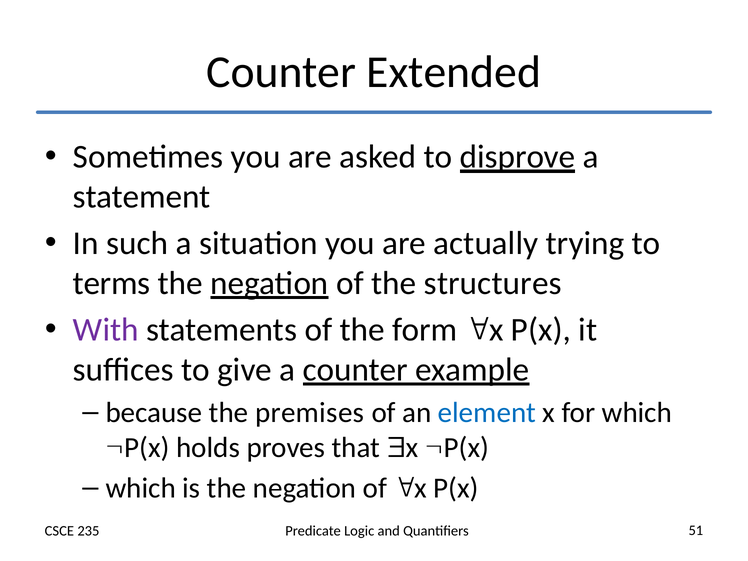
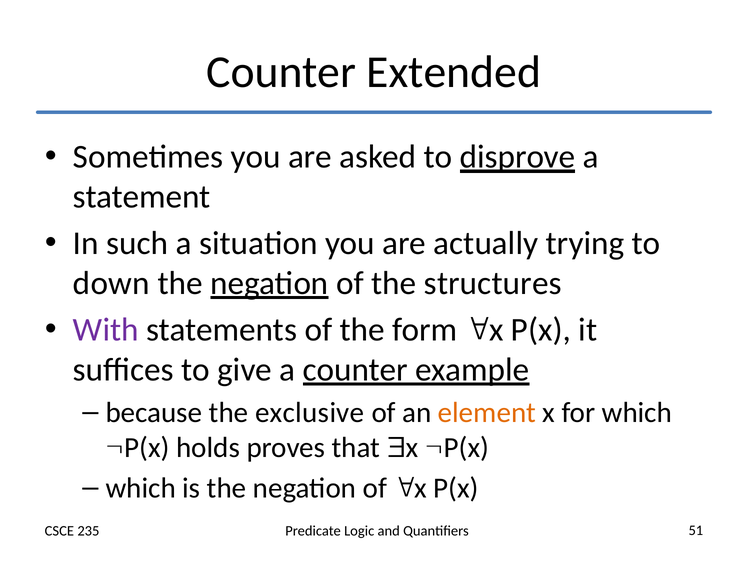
terms: terms -> down
premises: premises -> exclusive
element colour: blue -> orange
